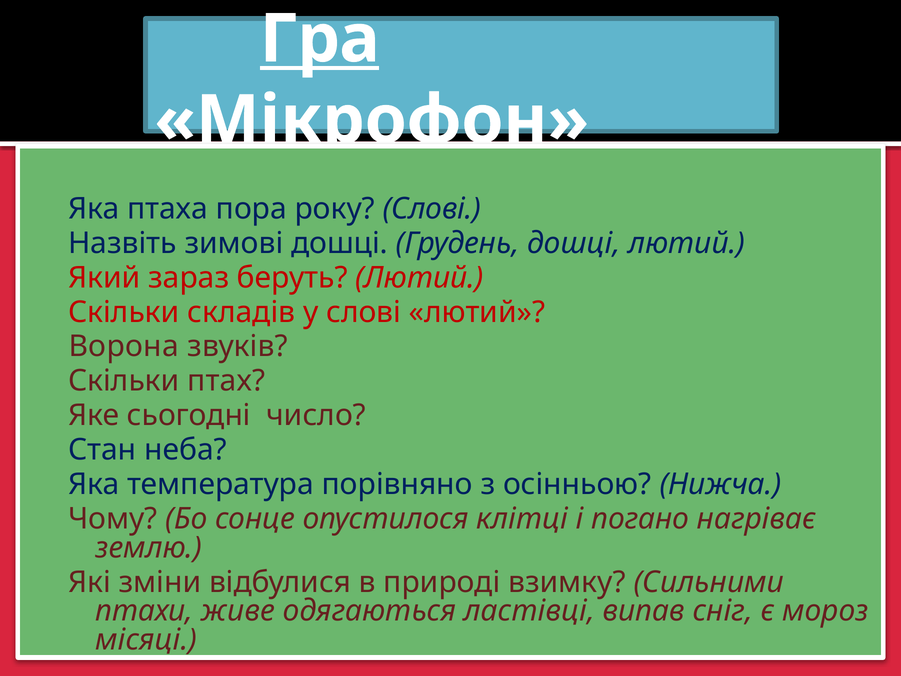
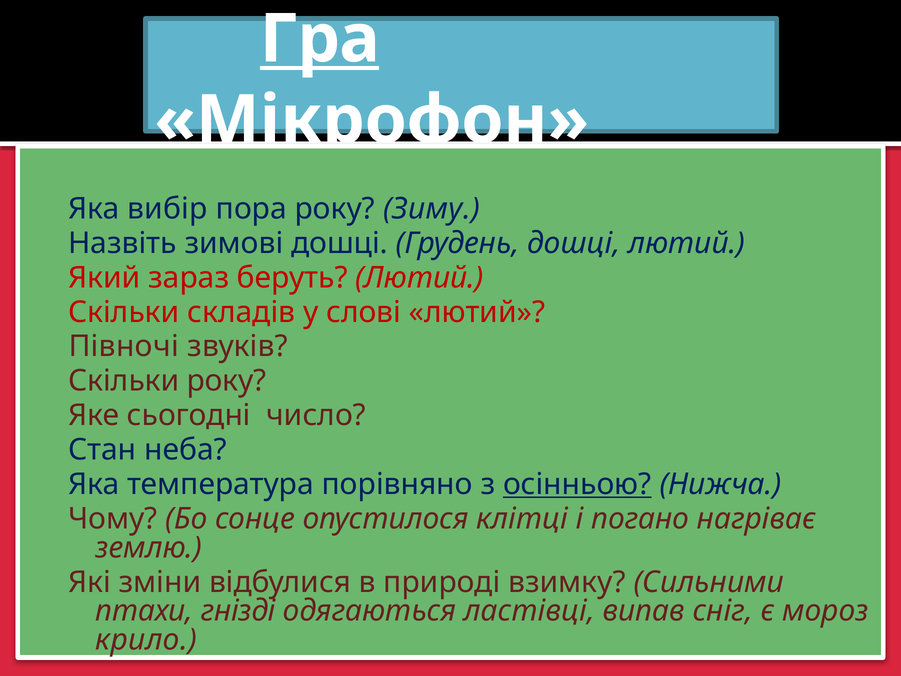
птаха: птаха -> вибір
року Слові: Слові -> Зиму
Ворона: Ворона -> Півночі
Скільки птах: птах -> року
осінньою underline: none -> present
живе: живе -> гнізді
місяці: місяці -> крило
